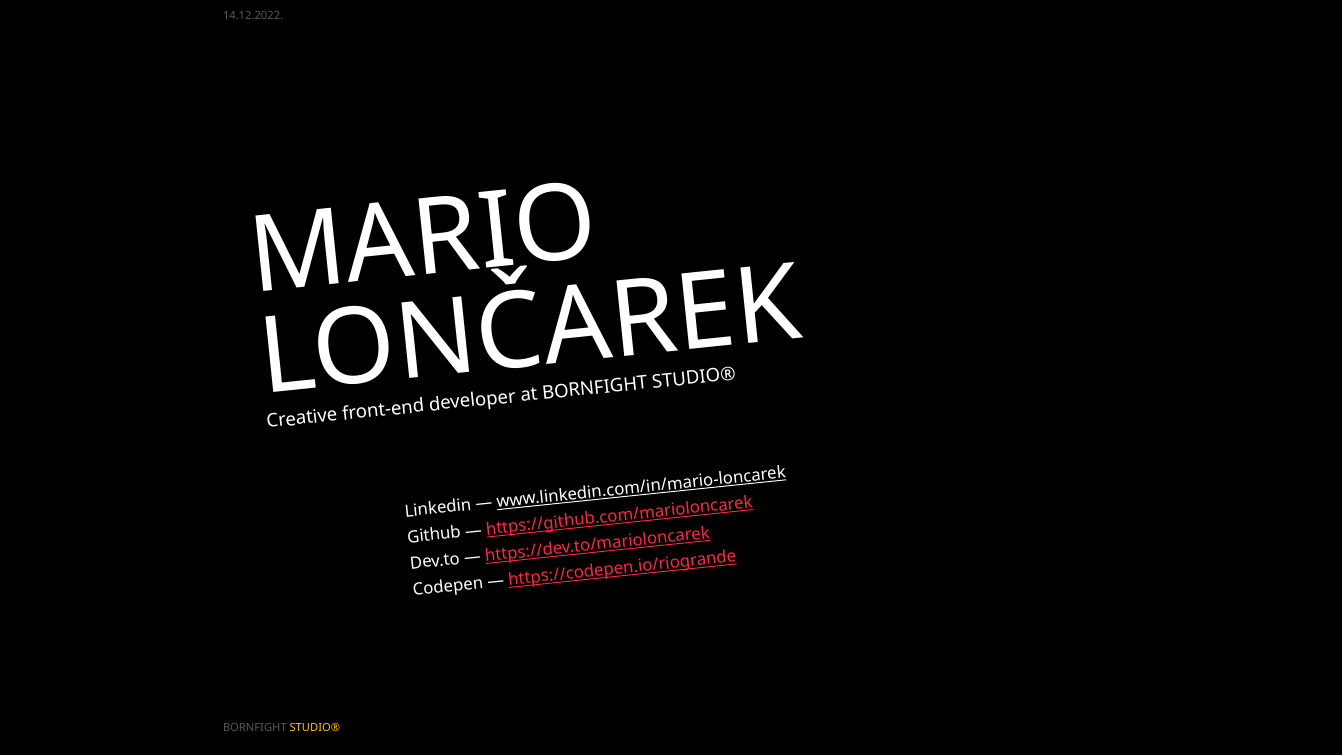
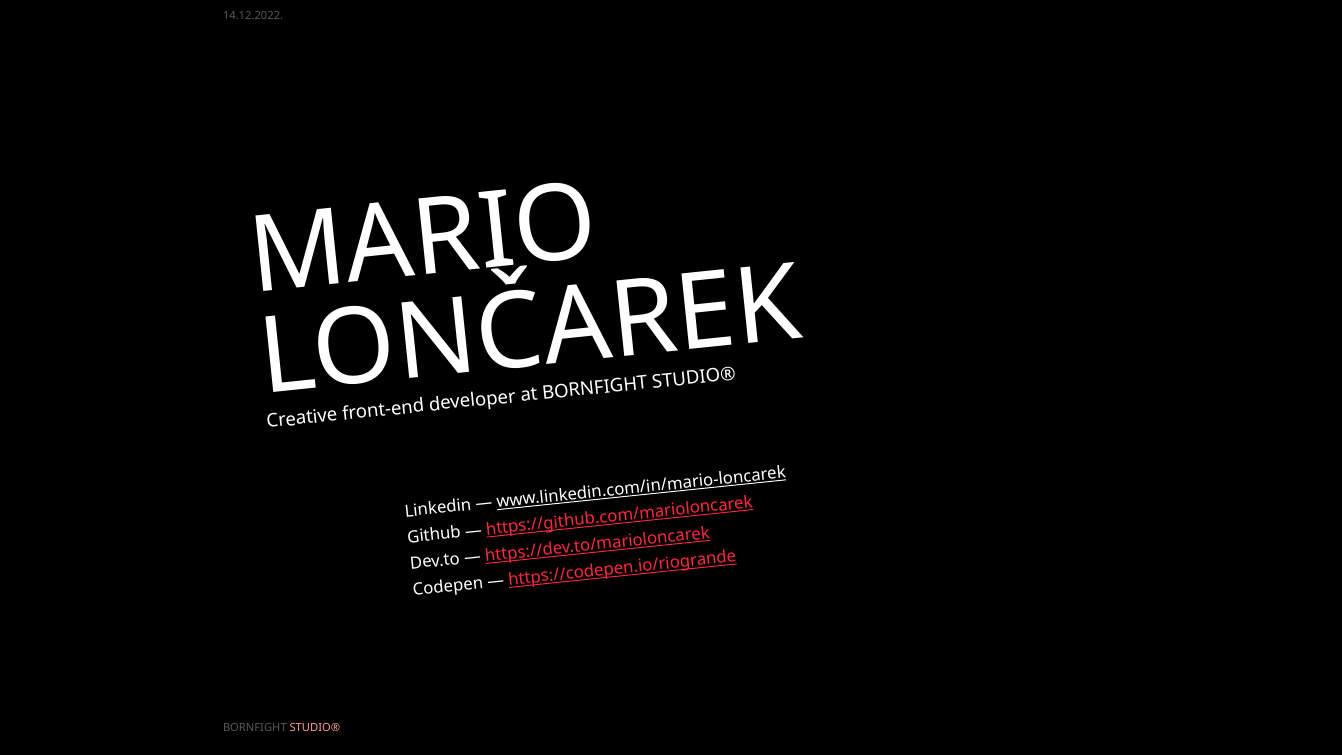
STUDIO® at (315, 728) colour: yellow -> pink
